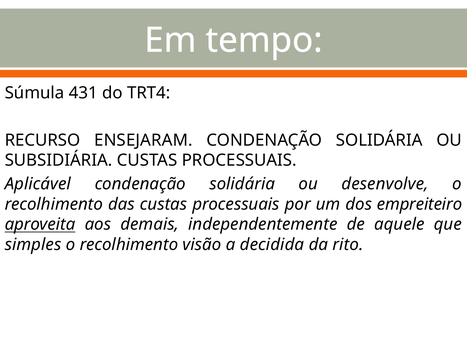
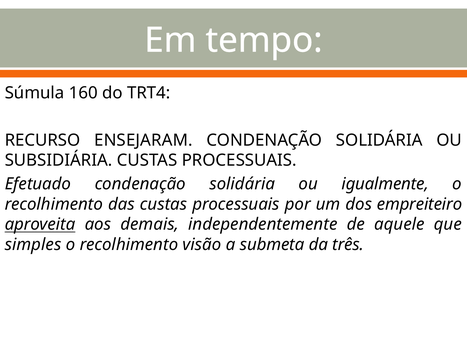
431: 431 -> 160
Aplicável: Aplicável -> Efetuado
desenvolve: desenvolve -> igualmente
decidida: decidida -> submeta
rito: rito -> três
